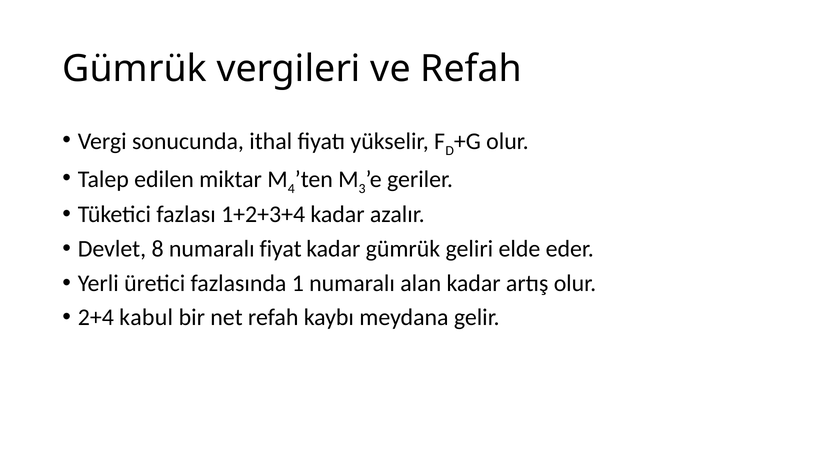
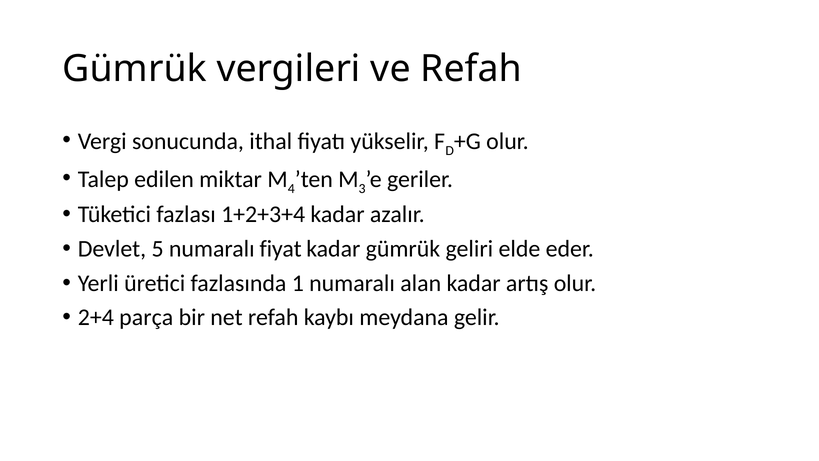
8: 8 -> 5
kabul: kabul -> parça
